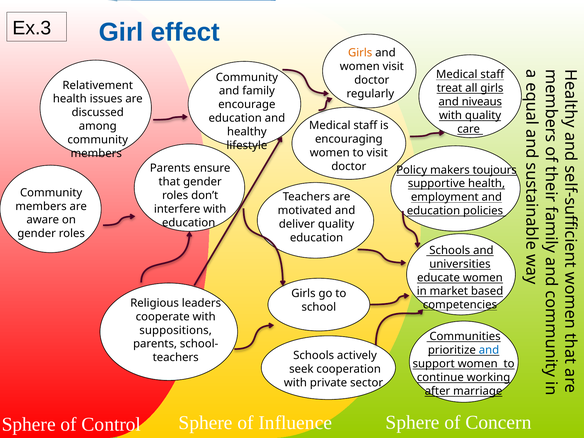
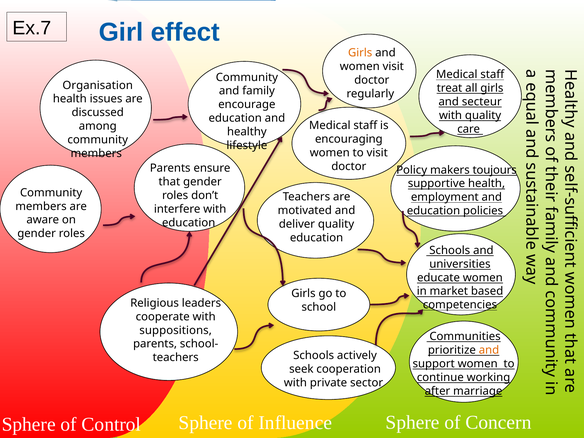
Ex.3: Ex.3 -> Ex.7
Relativement: Relativement -> Organisation
niveaus: niveaus -> secteur
and at (489, 350) colour: blue -> orange
